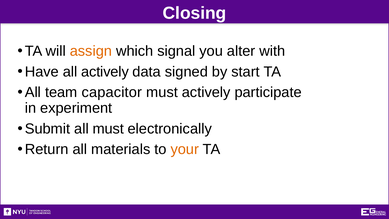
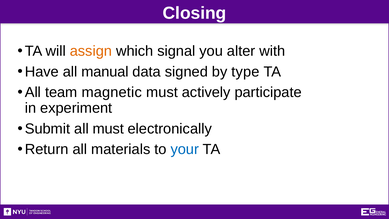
all actively: actively -> manual
start: start -> type
capacitor: capacitor -> magnetic
your colour: orange -> blue
